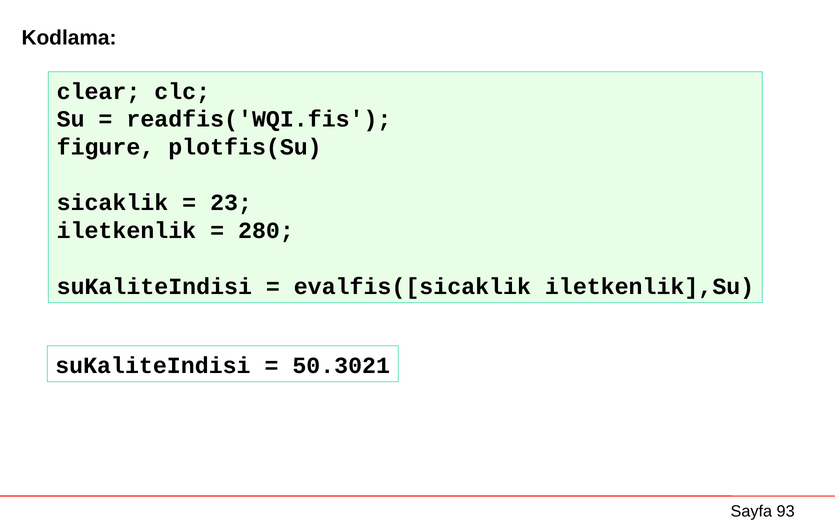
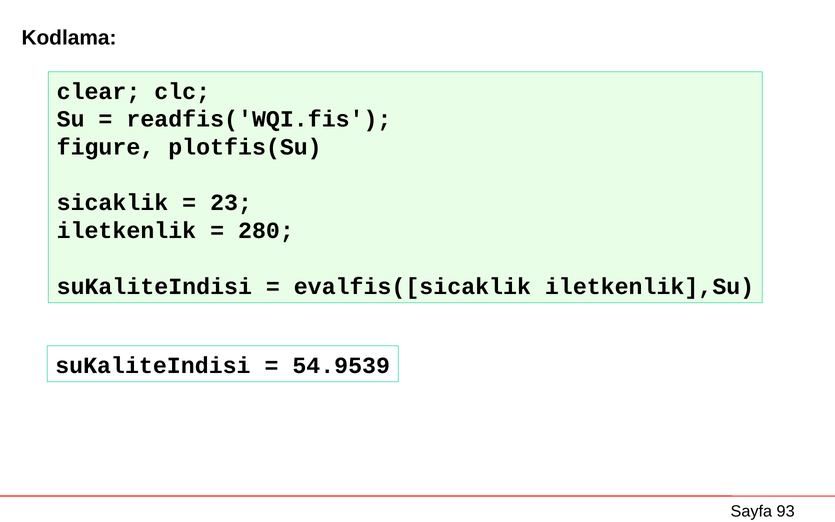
50.3021: 50.3021 -> 54.9539
